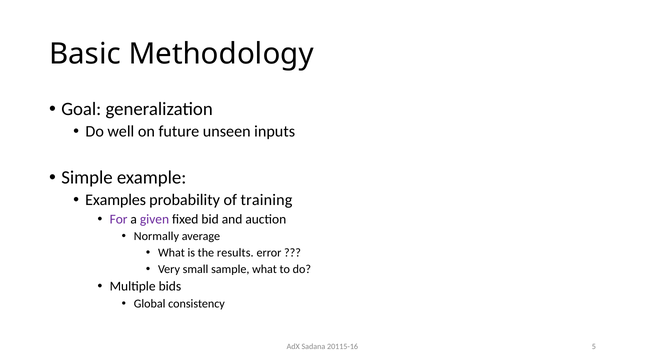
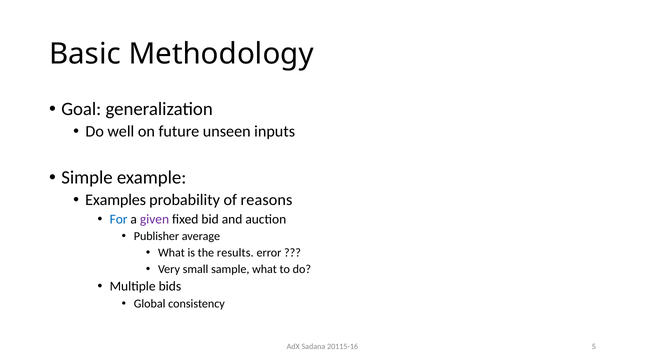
training: training -> reasons
For colour: purple -> blue
Normally: Normally -> Publisher
